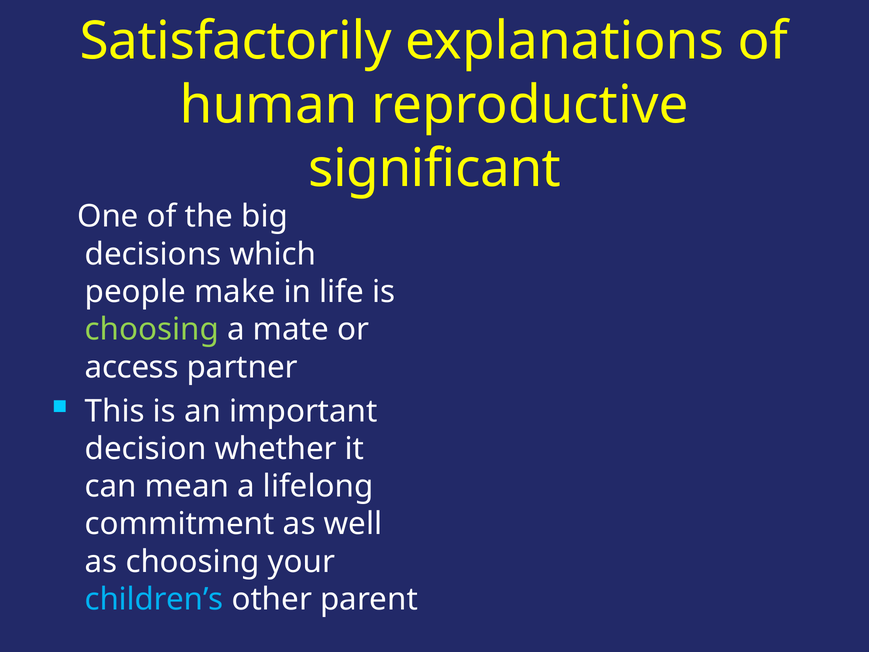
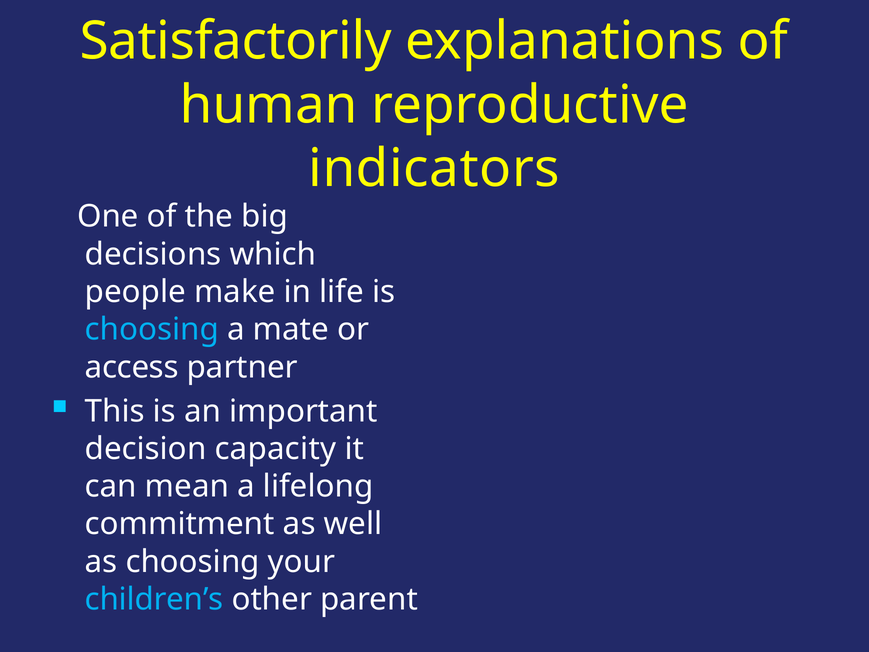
significant: significant -> indicators
choosing at (152, 329) colour: light green -> light blue
whether: whether -> capacity
